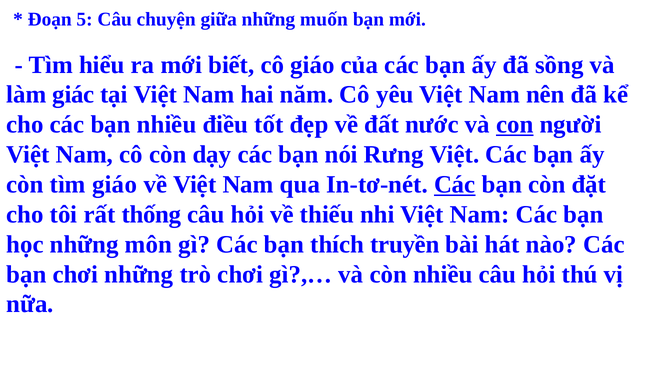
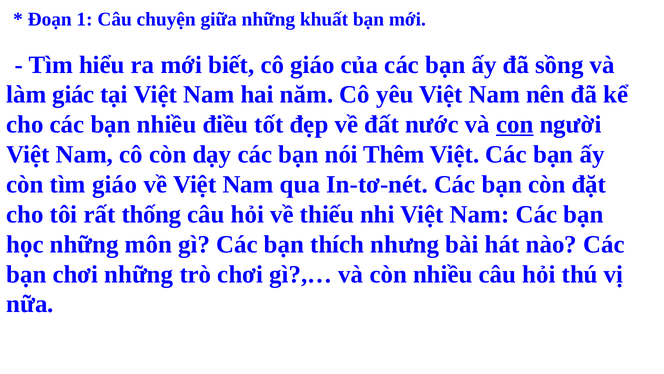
5: 5 -> 1
muốn: muốn -> khuất
Rưng: Rưng -> Thêm
Các at (455, 184) underline: present -> none
truyền: truyền -> nhưng
